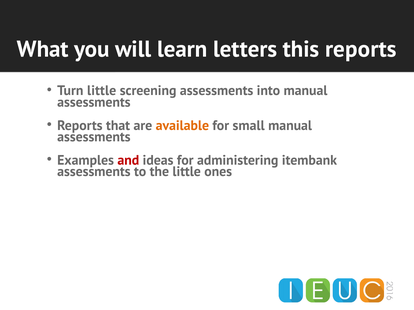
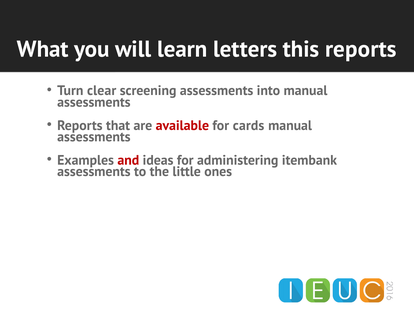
Turn little: little -> clear
available colour: orange -> red
small: small -> cards
